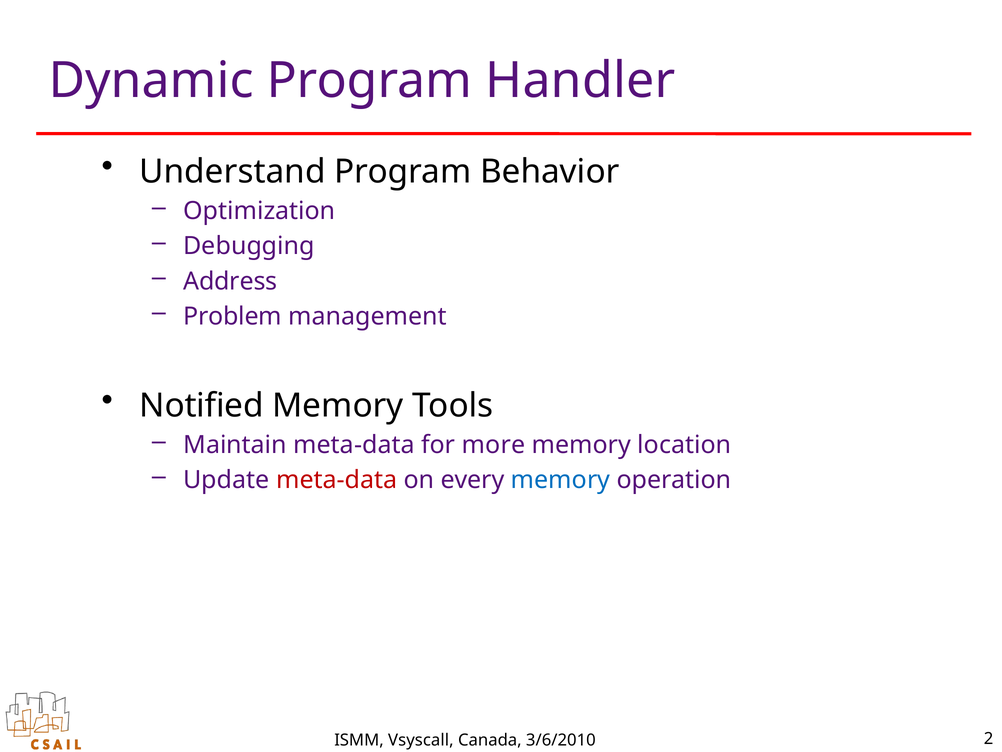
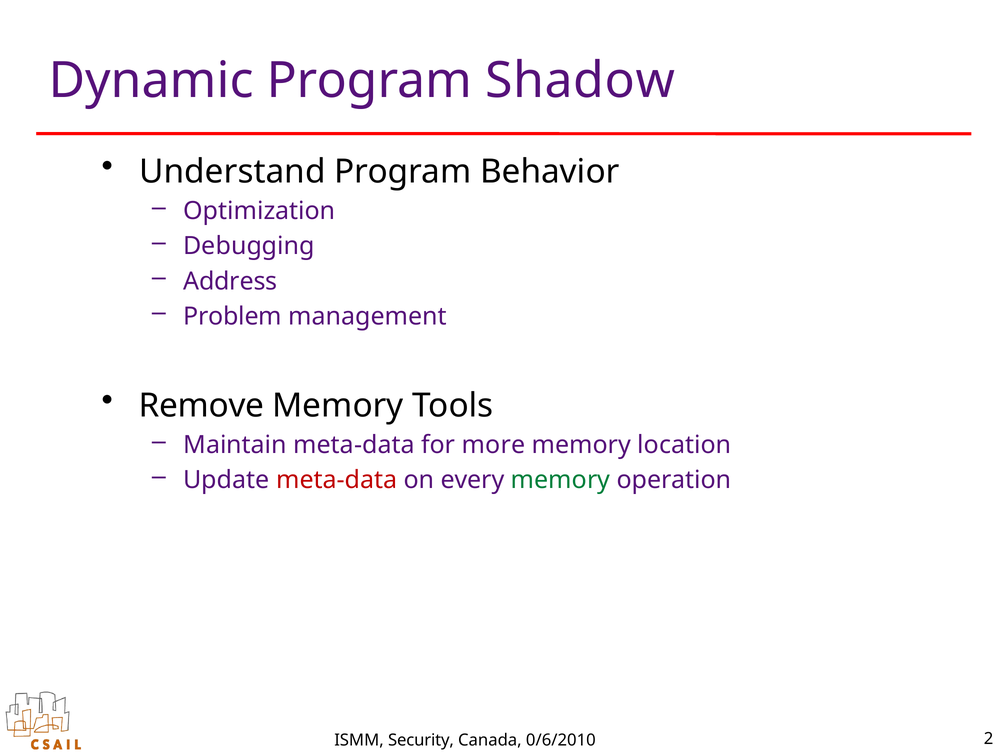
Handler: Handler -> Shadow
Notified: Notified -> Remove
memory at (561, 480) colour: blue -> green
Vsyscall: Vsyscall -> Security
3/6/2010: 3/6/2010 -> 0/6/2010
